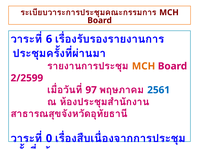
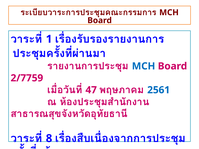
6: 6 -> 1
MCH at (144, 66) colour: orange -> blue
2/2599: 2/2599 -> 2/7759
97: 97 -> 47
0: 0 -> 8
